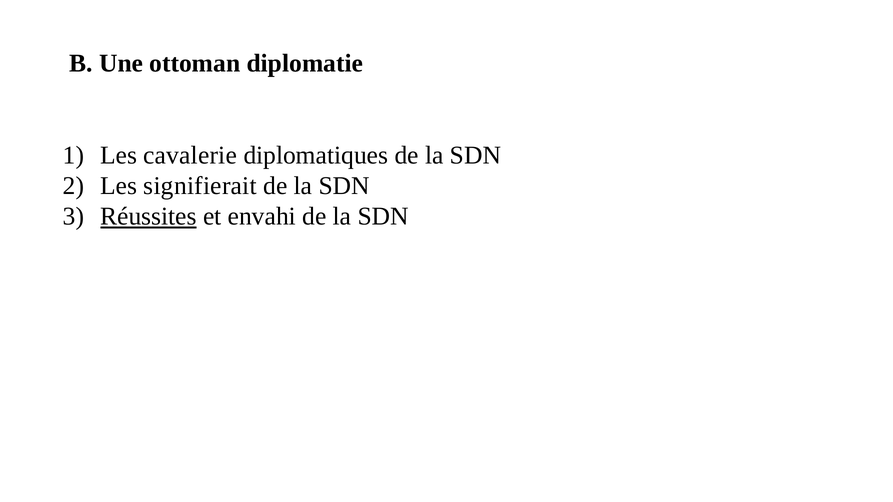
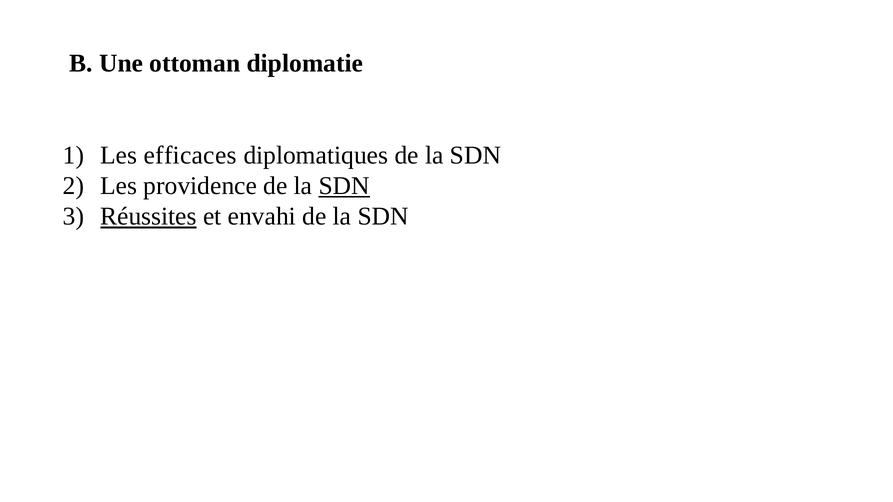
cavalerie: cavalerie -> efficaces
signifierait: signifierait -> providence
SDN at (344, 186) underline: none -> present
